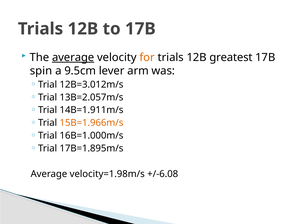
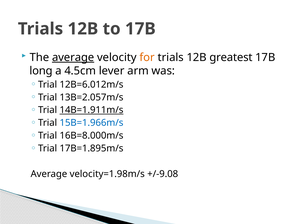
spin: spin -> long
9.5cm: 9.5cm -> 4.5cm
12B=3.012m/s: 12B=3.012m/s -> 12B=6.012m/s
14B=1.911m/s underline: none -> present
15B=1.966m/s colour: orange -> blue
16B=1.000m/s: 16B=1.000m/s -> 16B=8.000m/s
+/-6.08: +/-6.08 -> +/-9.08
